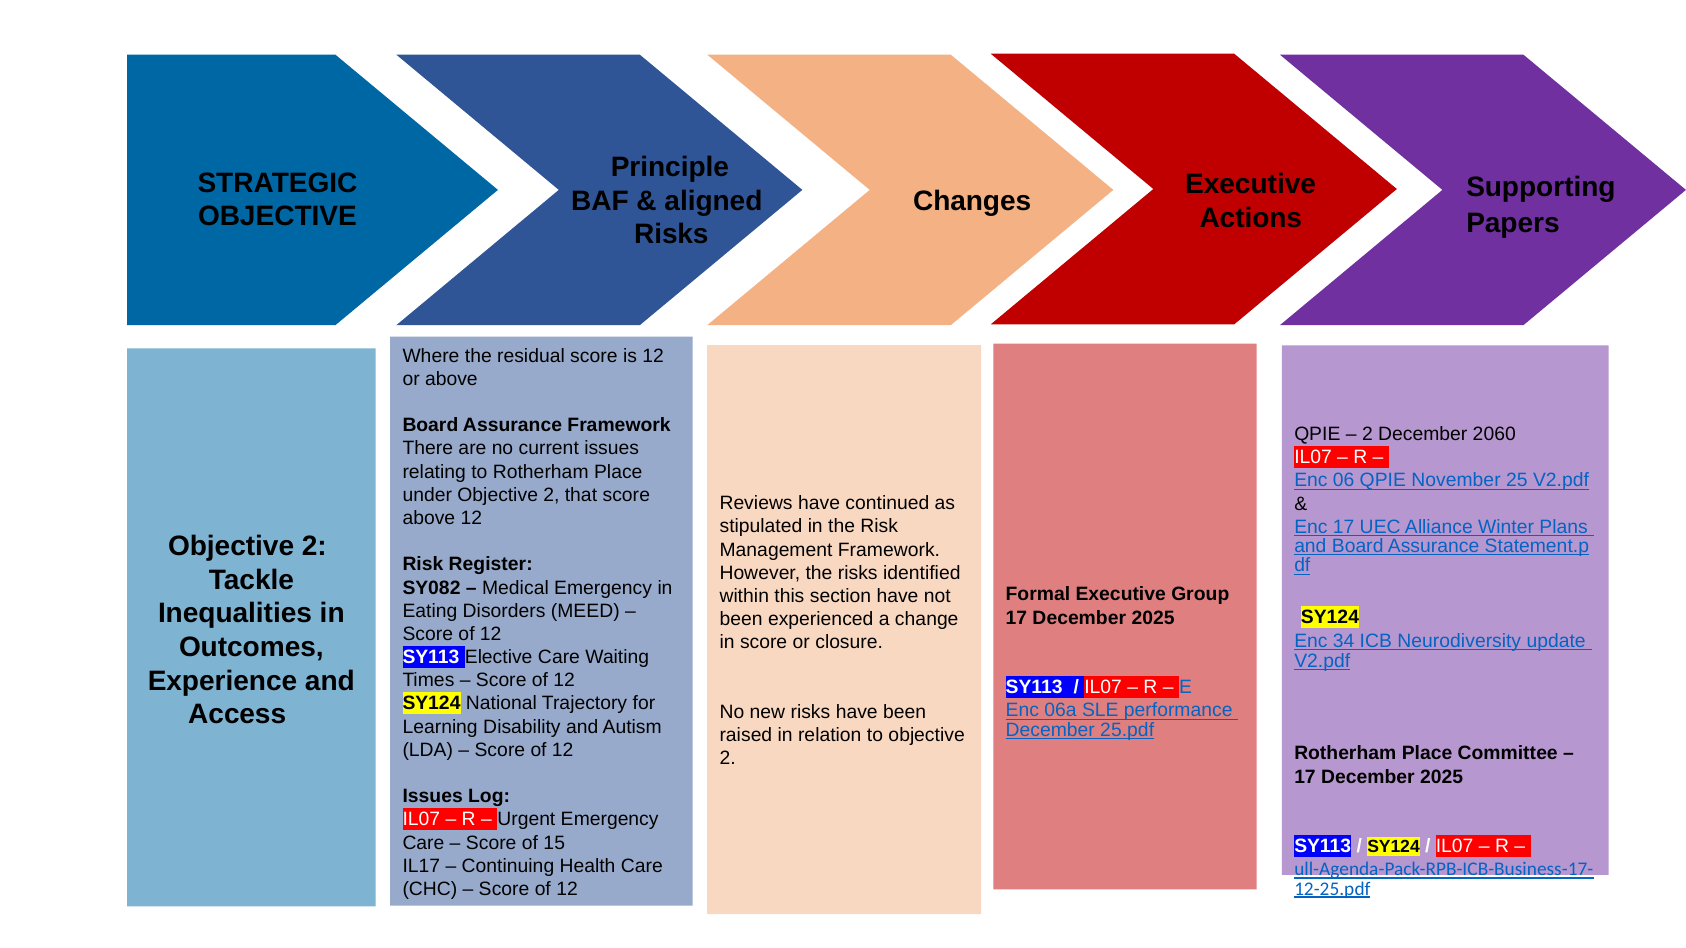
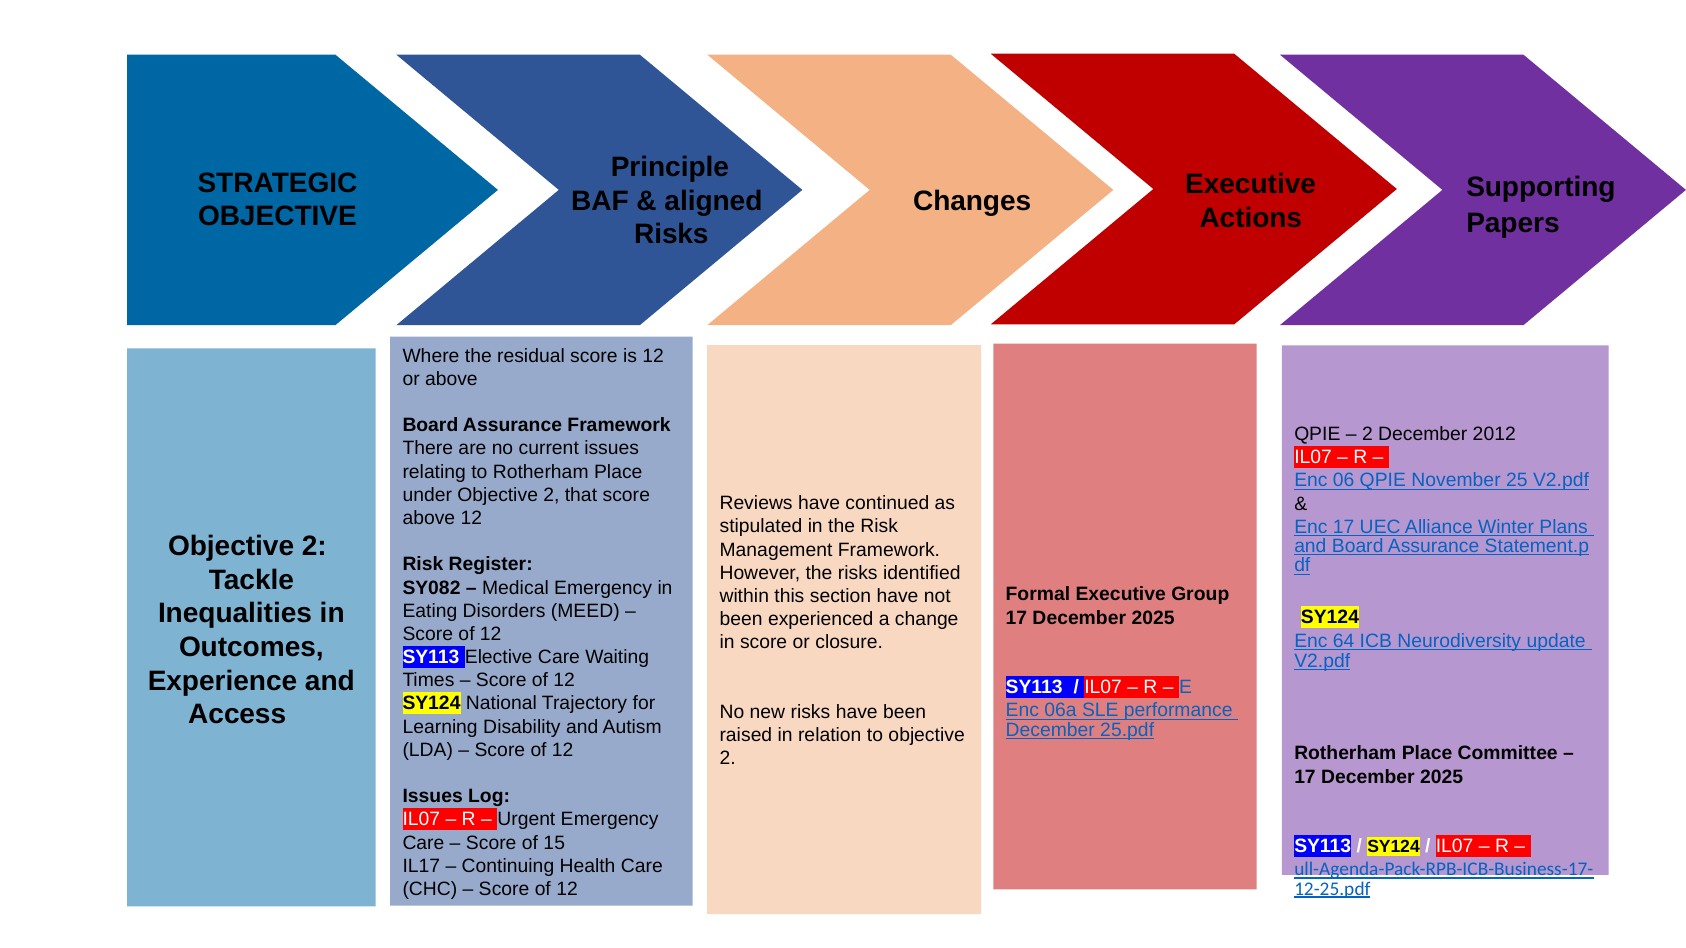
2060: 2060 -> 2012
34: 34 -> 64
